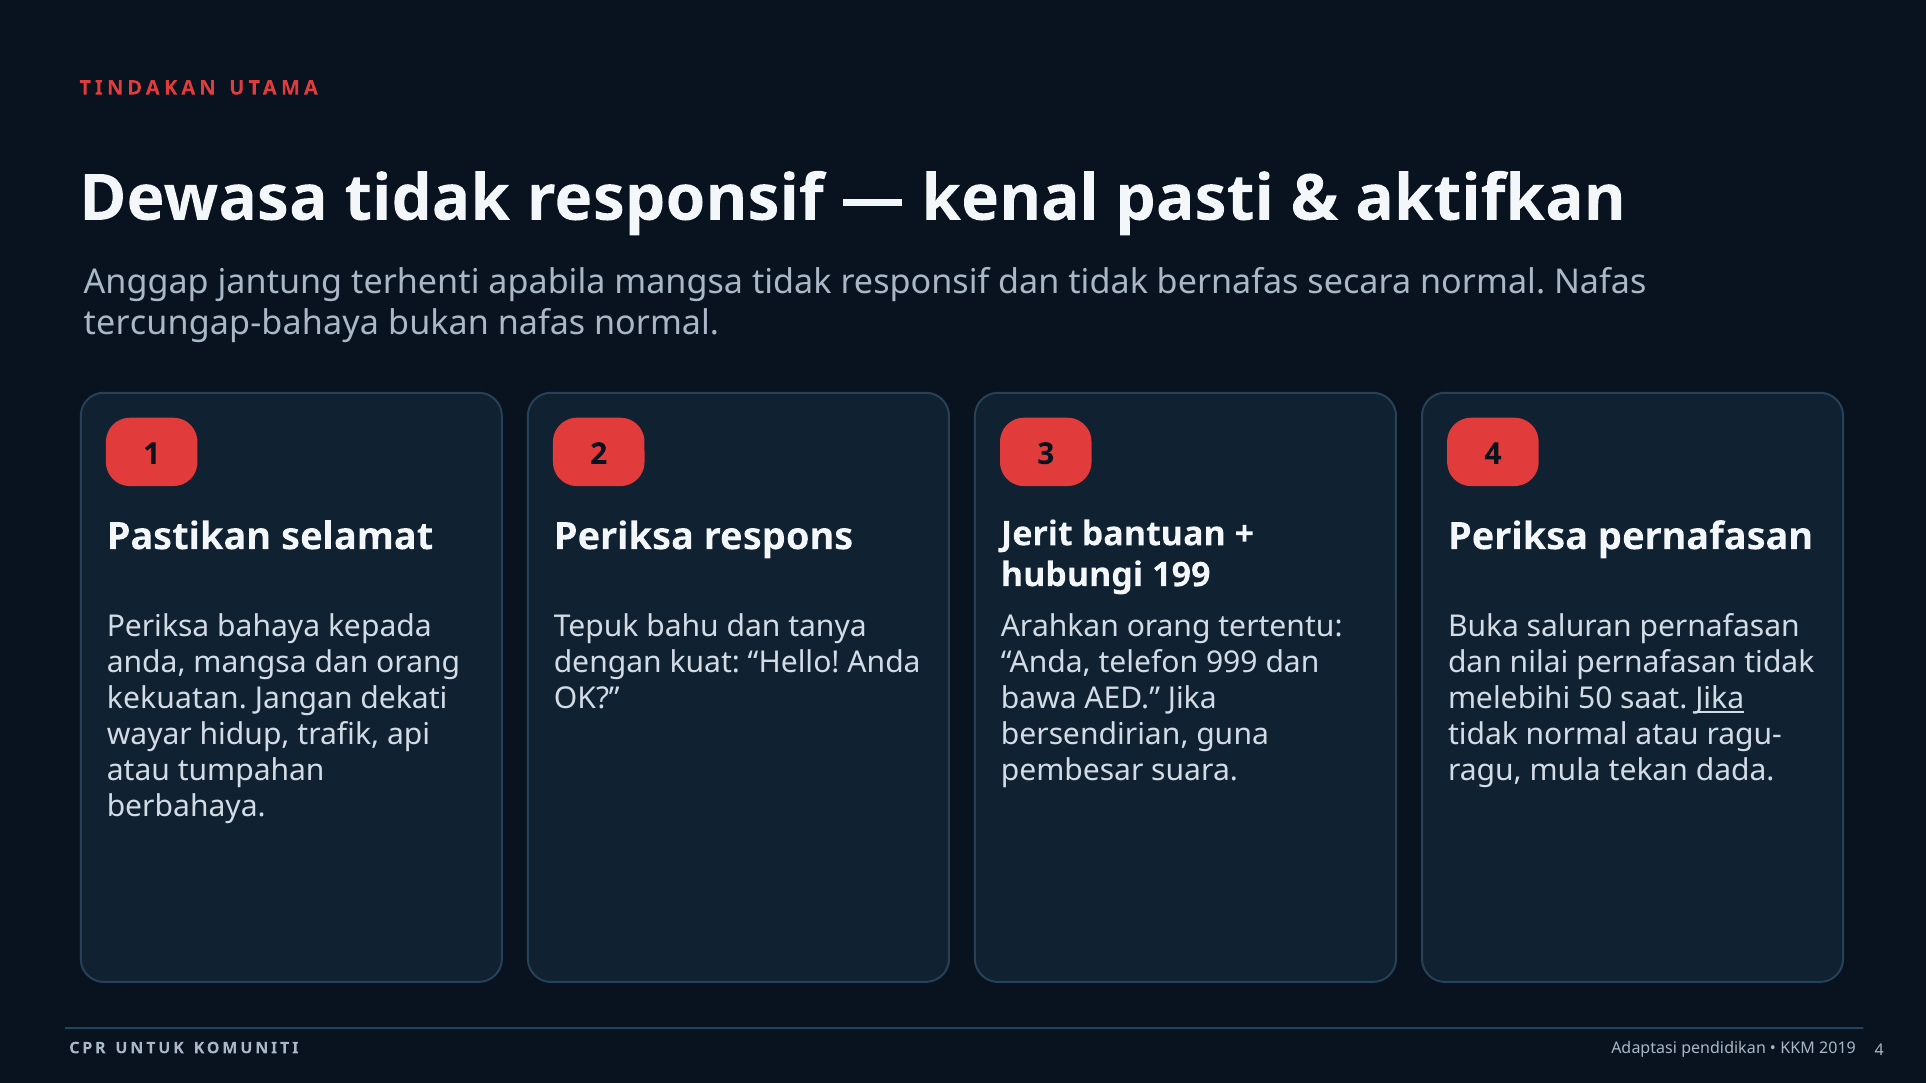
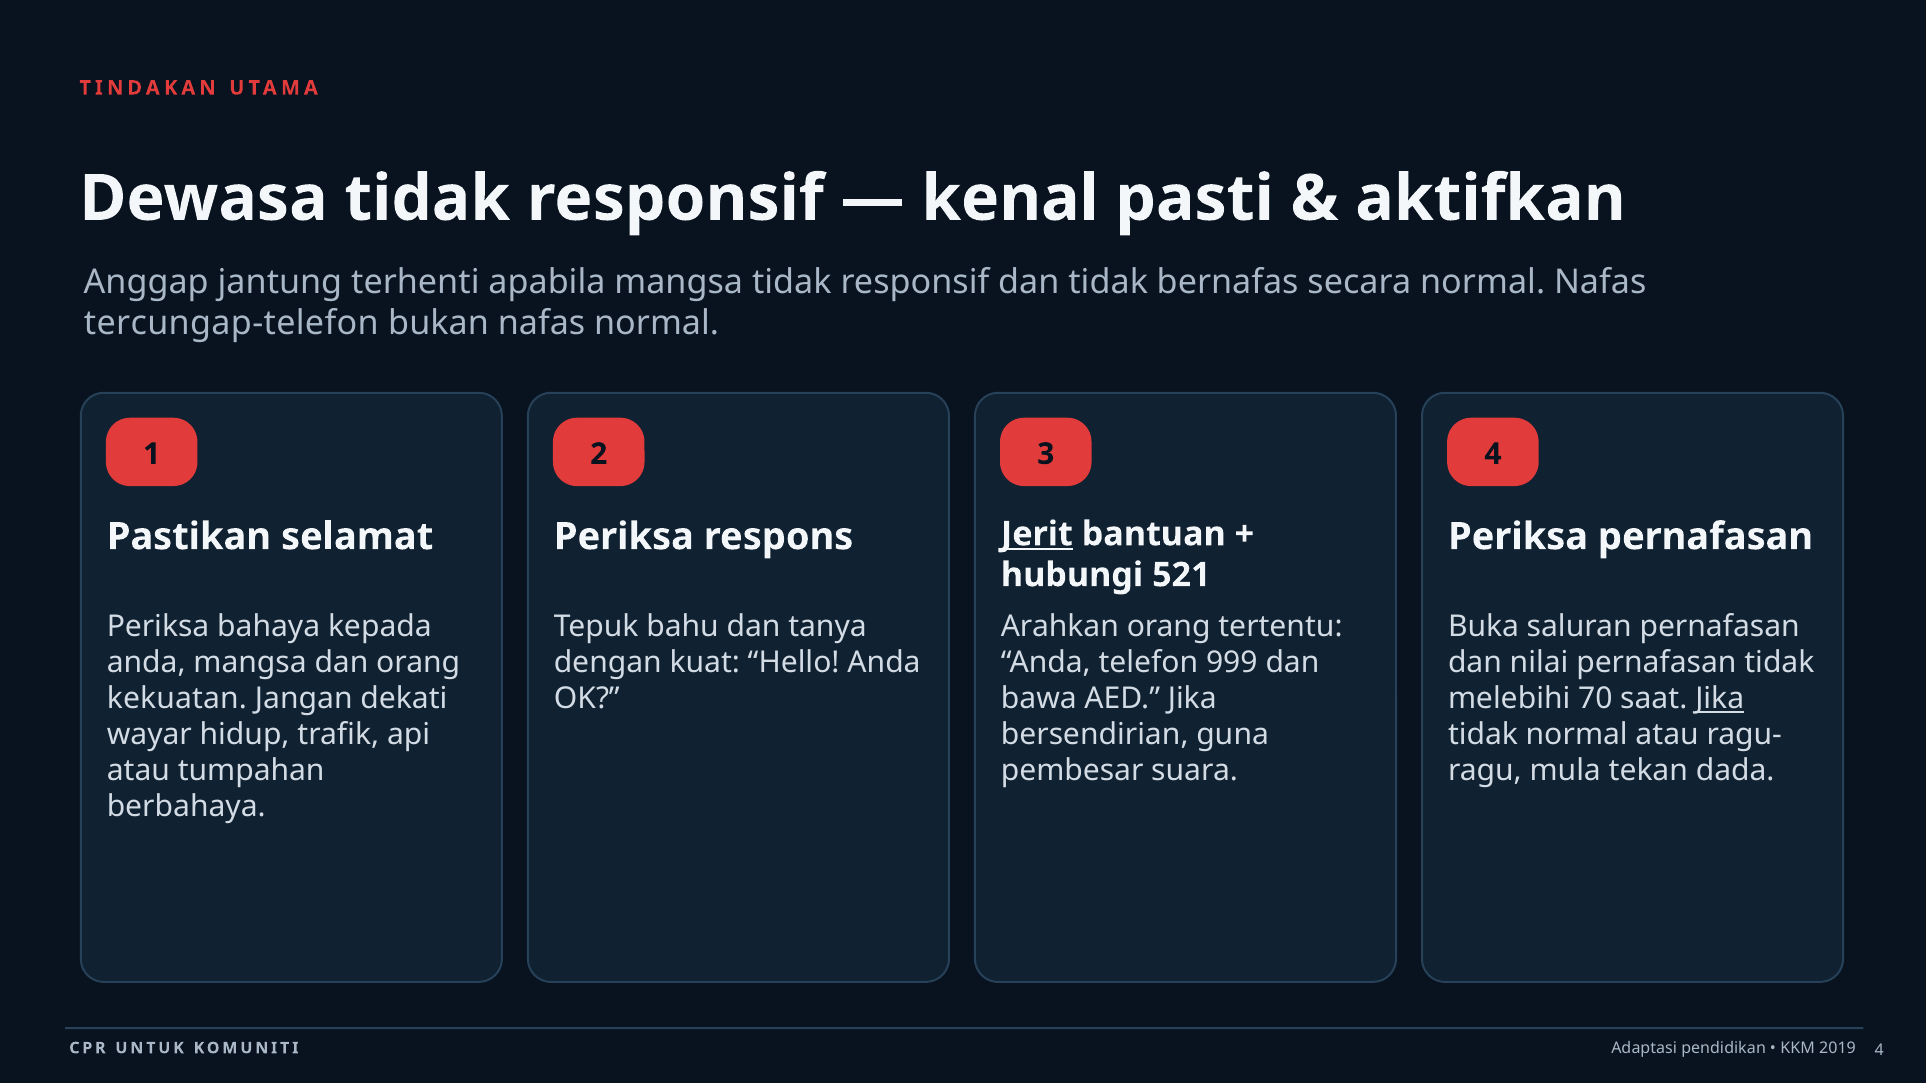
tercungap-bahaya: tercungap-bahaya -> tercungap-telefon
Jerit underline: none -> present
199: 199 -> 521
50: 50 -> 70
